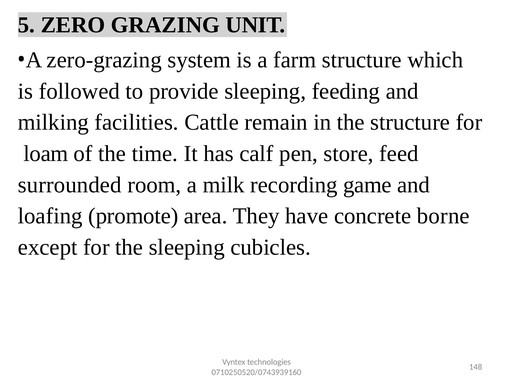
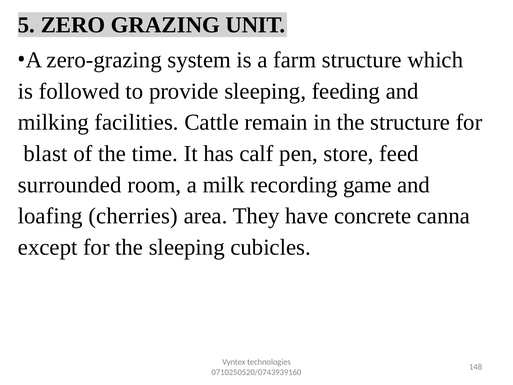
loam: loam -> blast
promote: promote -> cherries
borne: borne -> canna
